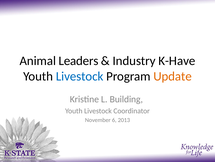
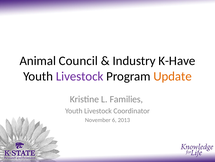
Leaders: Leaders -> Council
Livestock at (80, 76) colour: blue -> purple
Building: Building -> Families
